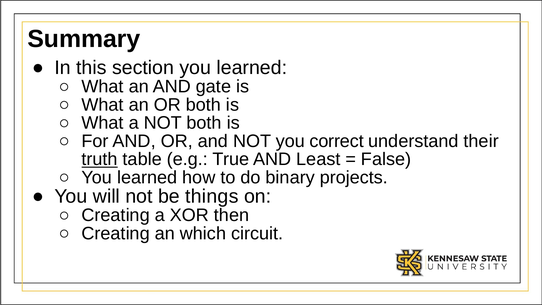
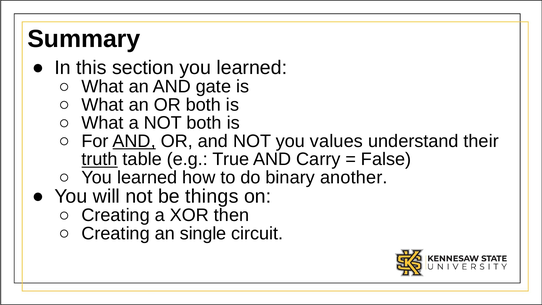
AND at (134, 141) underline: none -> present
correct: correct -> values
Least: Least -> Carry
projects: projects -> another
which: which -> single
